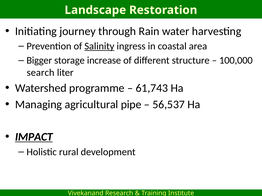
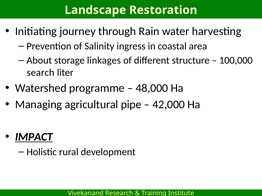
Salinity underline: present -> none
Bigger: Bigger -> About
increase: increase -> linkages
61,743: 61,743 -> 48,000
56,537: 56,537 -> 42,000
